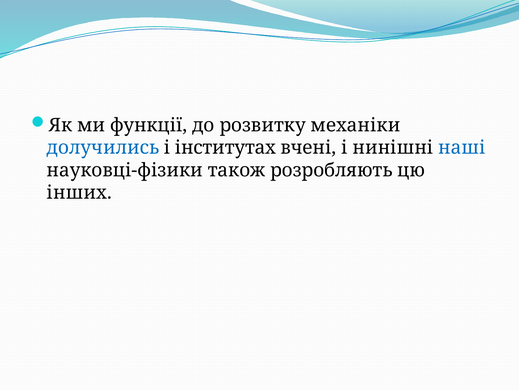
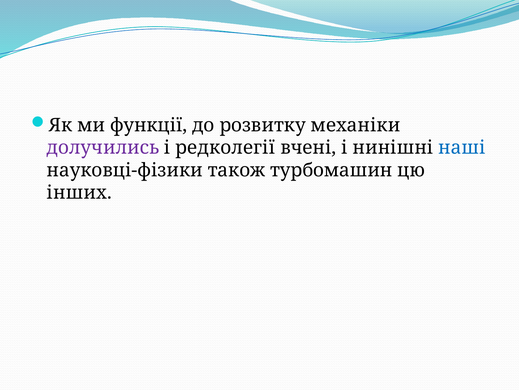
долучились colour: blue -> purple
інститутах: інститутах -> редколегії
розробляють: розробляють -> турбомашин
